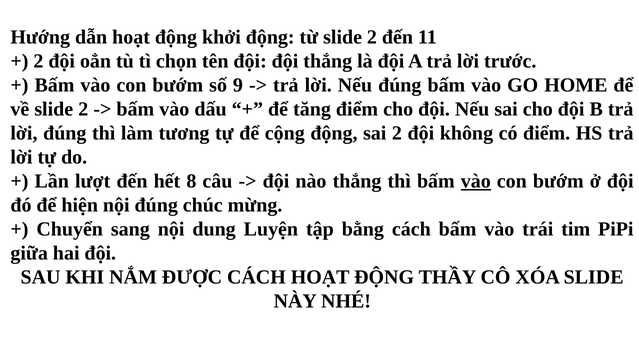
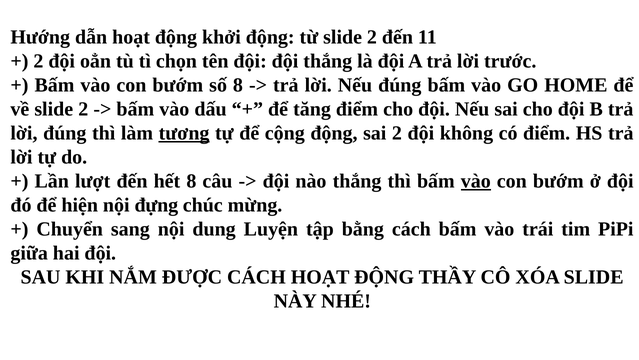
số 9: 9 -> 8
tương underline: none -> present
nội đúng: đúng -> đựng
